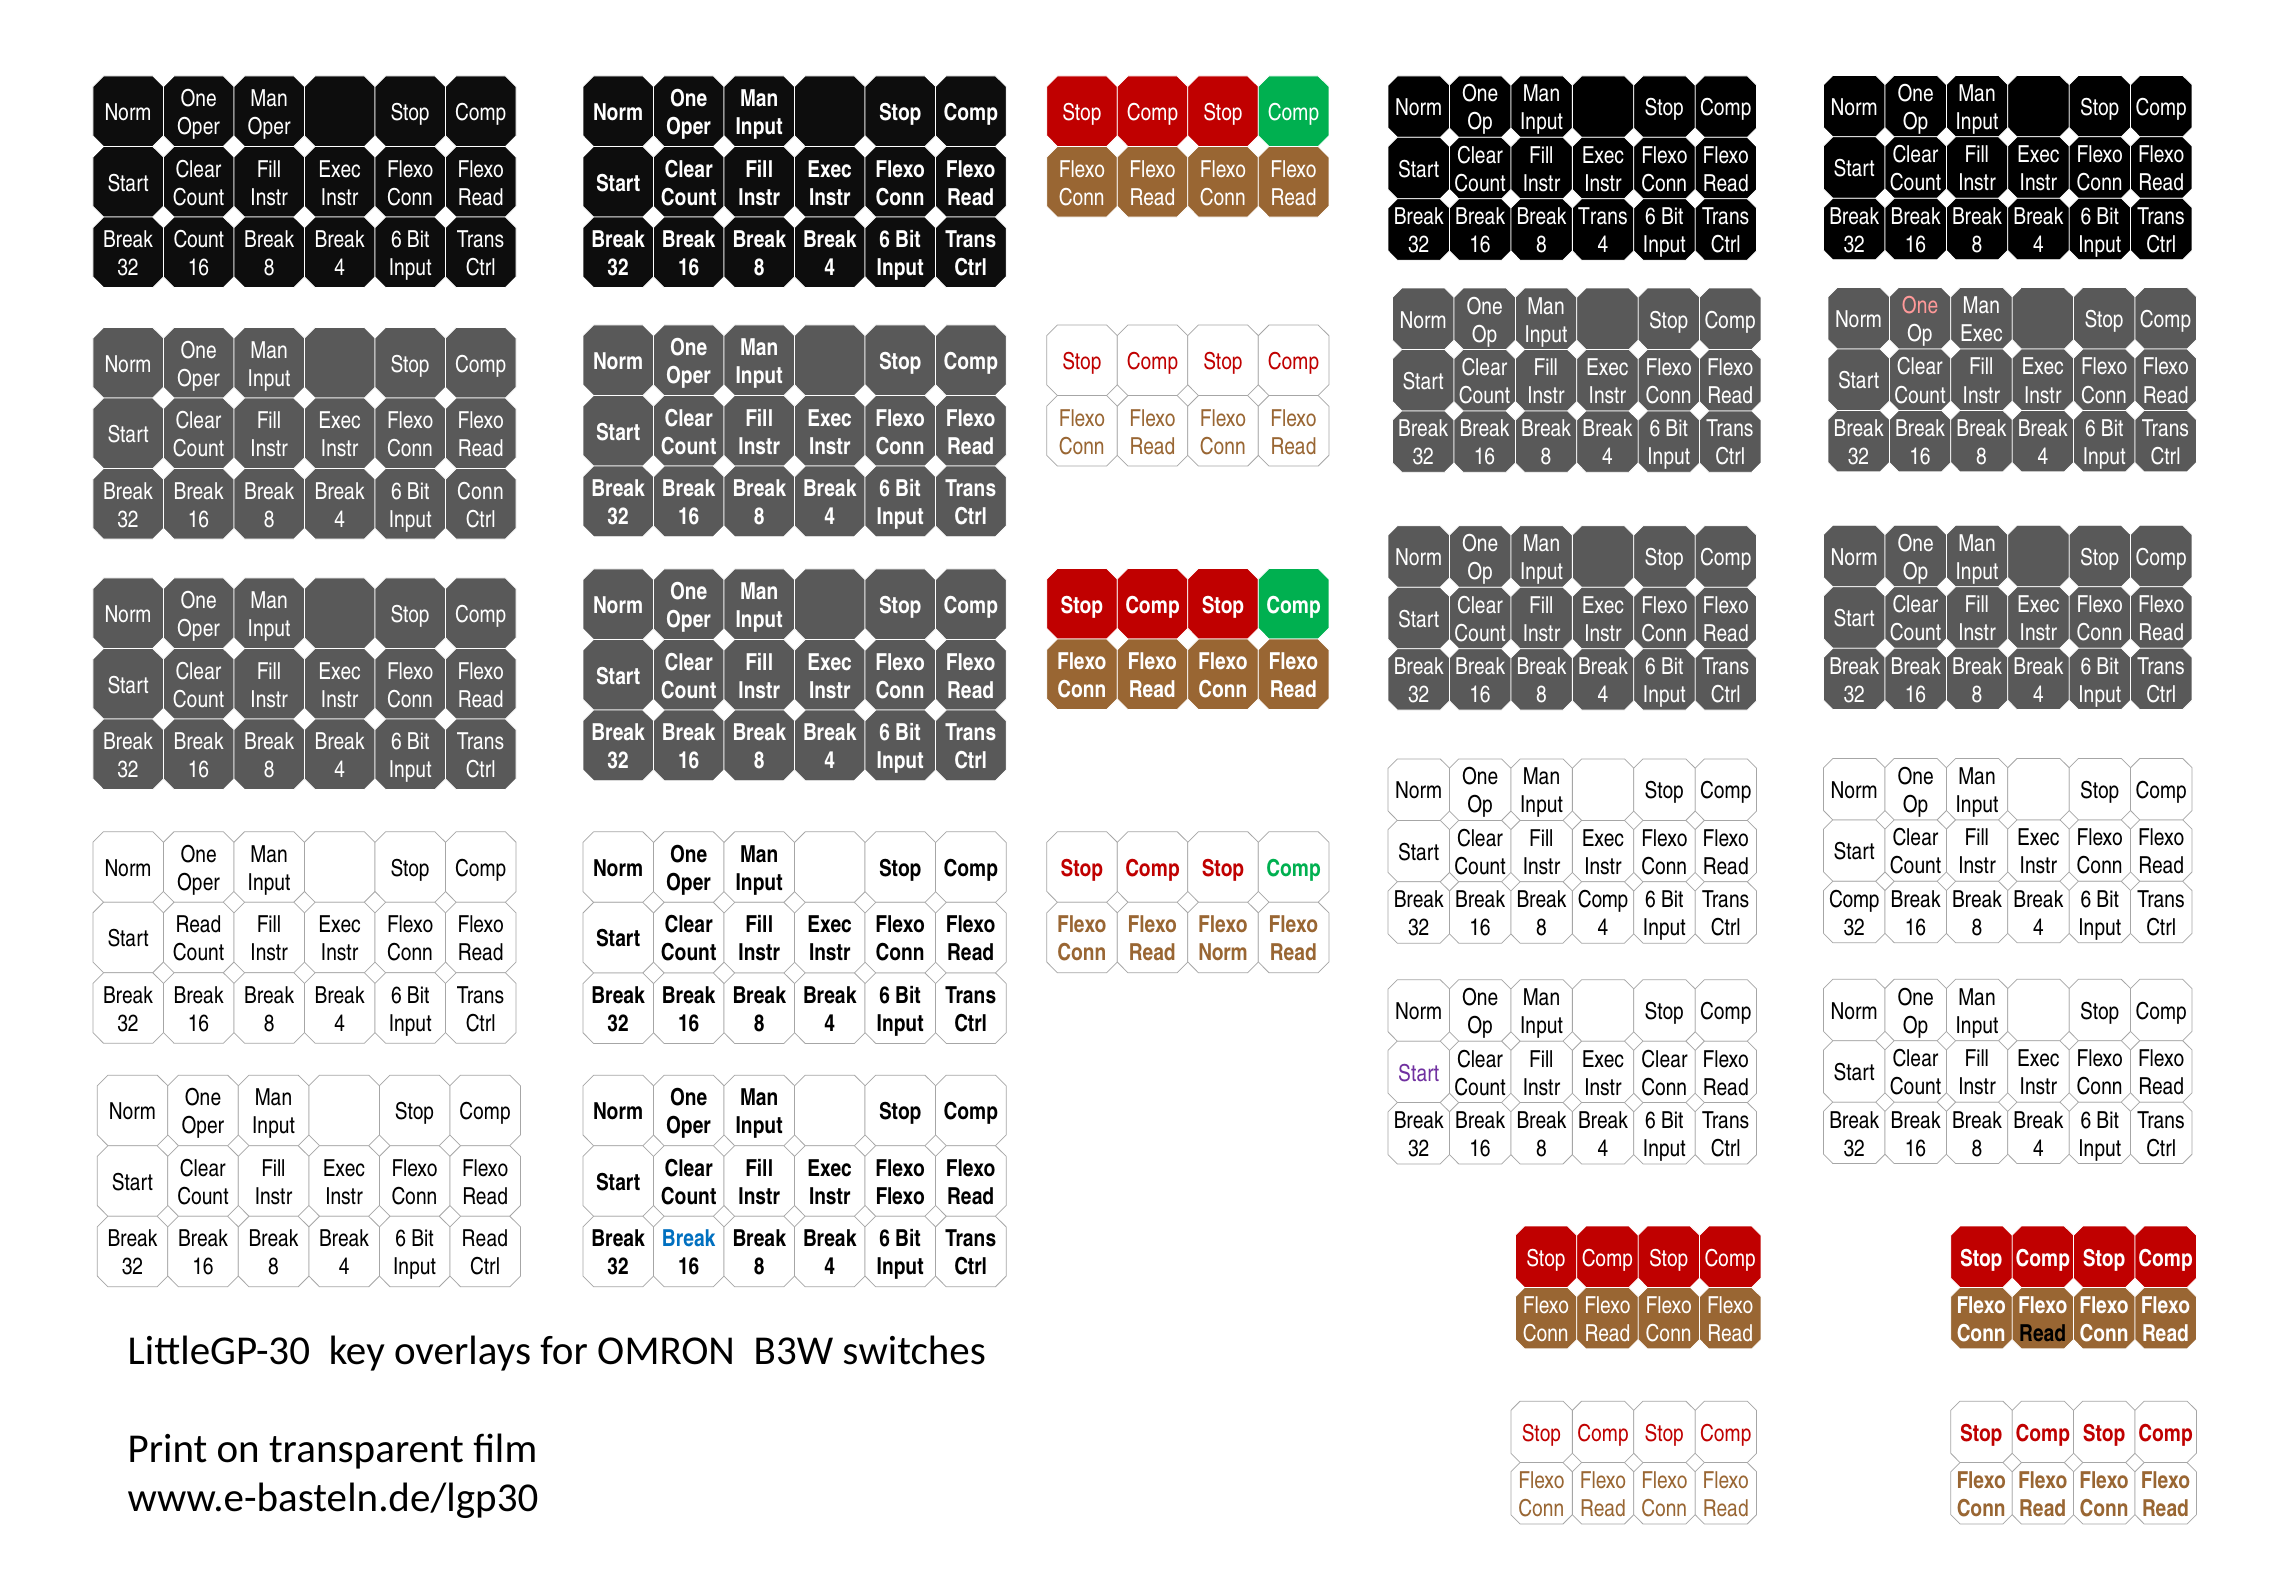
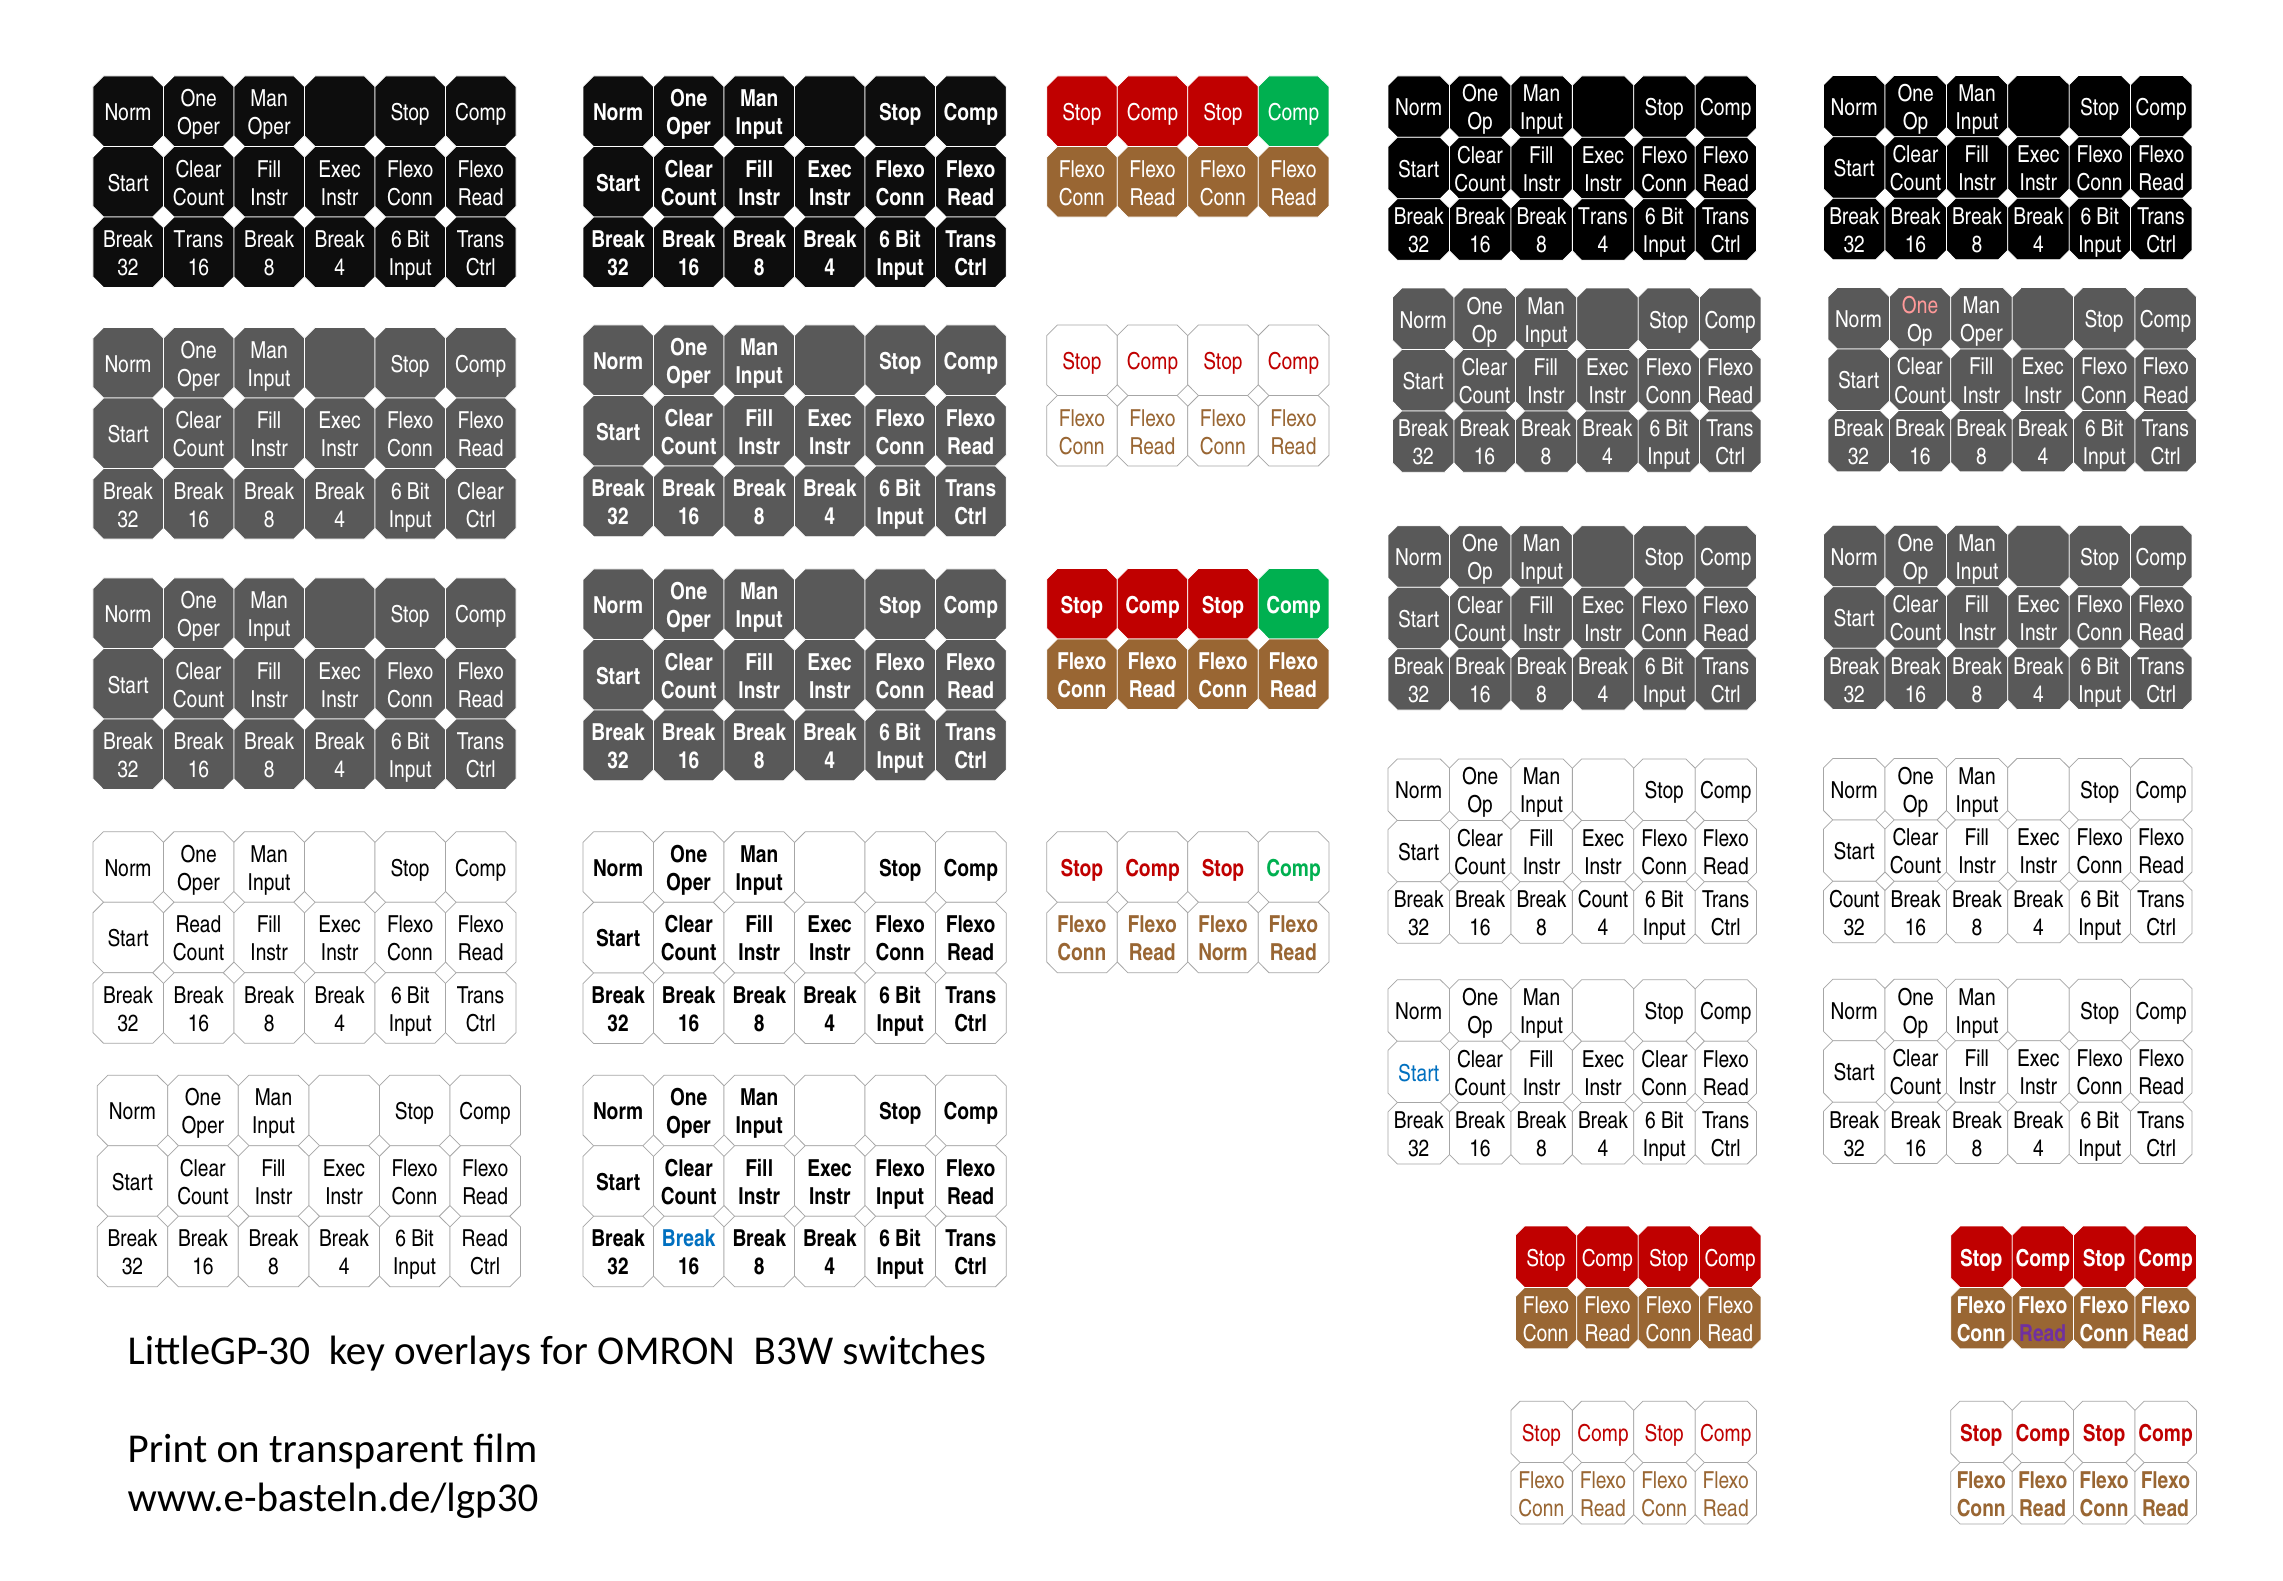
Count at (199, 240): Count -> Trans
Exec at (1981, 334): Exec -> Oper
Conn at (480, 491): Conn -> Clear
Comp at (1854, 899): Comp -> Count
Comp at (1603, 900): Comp -> Count
Start at (1419, 1073) colour: purple -> blue
Flexo at (900, 1196): Flexo -> Input
Read at (2043, 1333) colour: black -> purple
